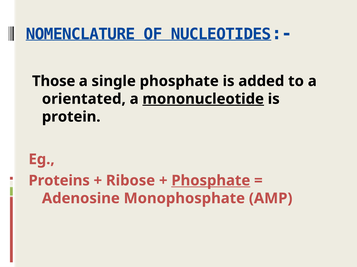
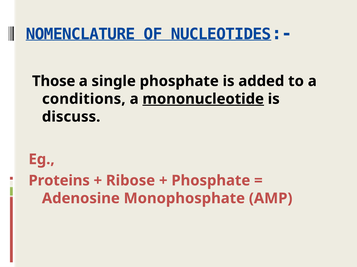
orientated: orientated -> conditions
protein: protein -> discuss
Phosphate at (211, 181) underline: present -> none
